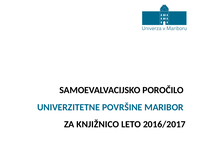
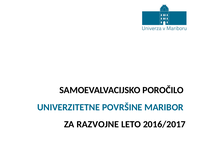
KNJIŽNICO: KNJIŽNICO -> RAZVOJNE
